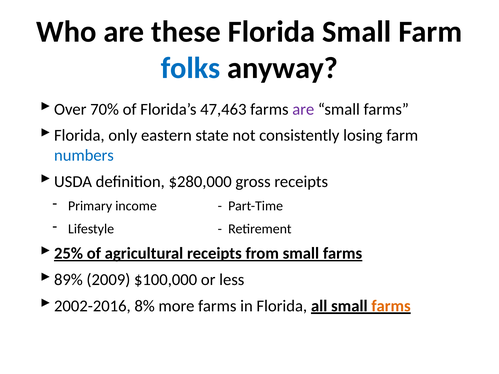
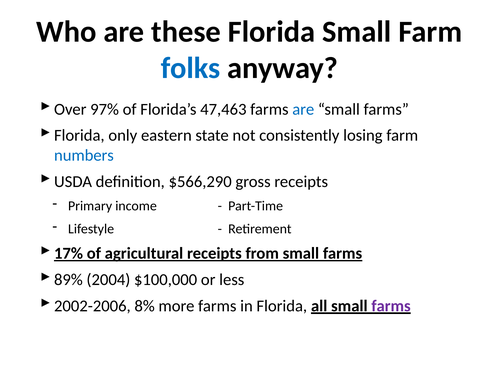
70%: 70% -> 97%
are at (303, 109) colour: purple -> blue
$280,000: $280,000 -> $566,290
25%: 25% -> 17%
2009: 2009 -> 2004
2002-2016: 2002-2016 -> 2002-2006
farms at (391, 306) colour: orange -> purple
